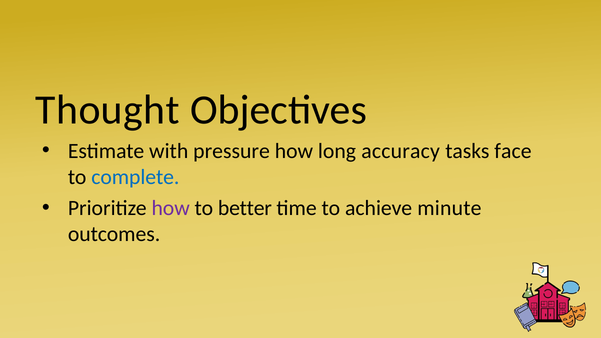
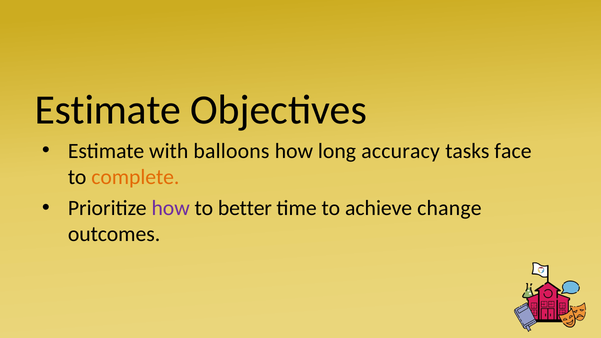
Thought at (108, 110): Thought -> Estimate
pressure: pressure -> balloons
complete colour: blue -> orange
minute: minute -> change
